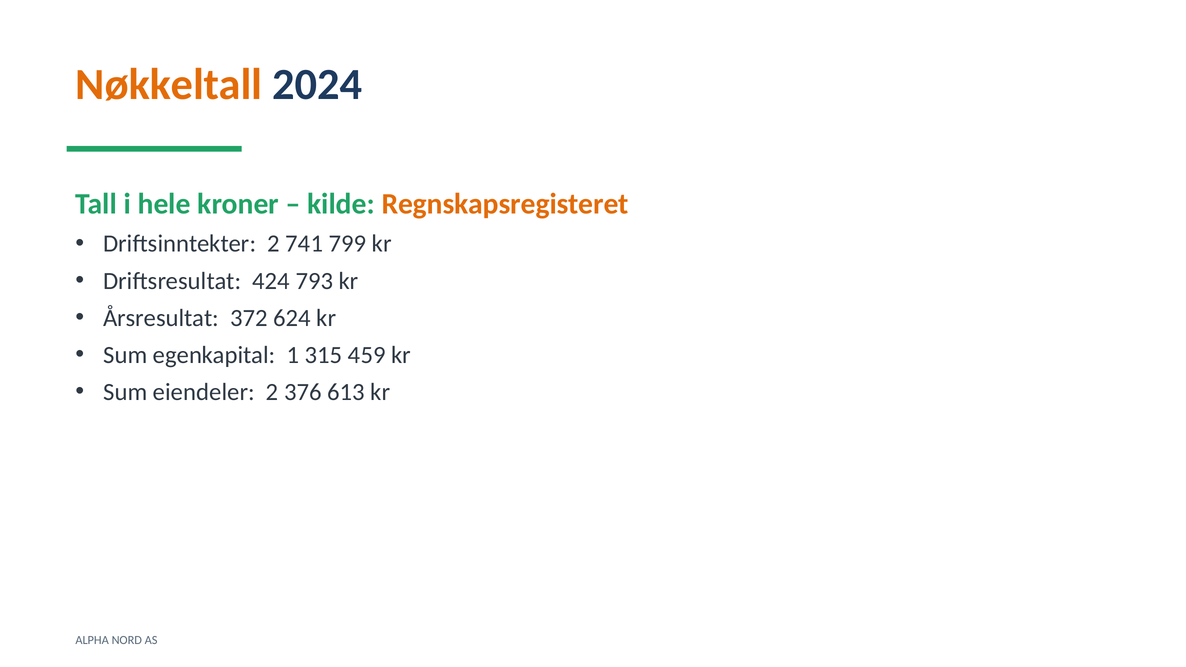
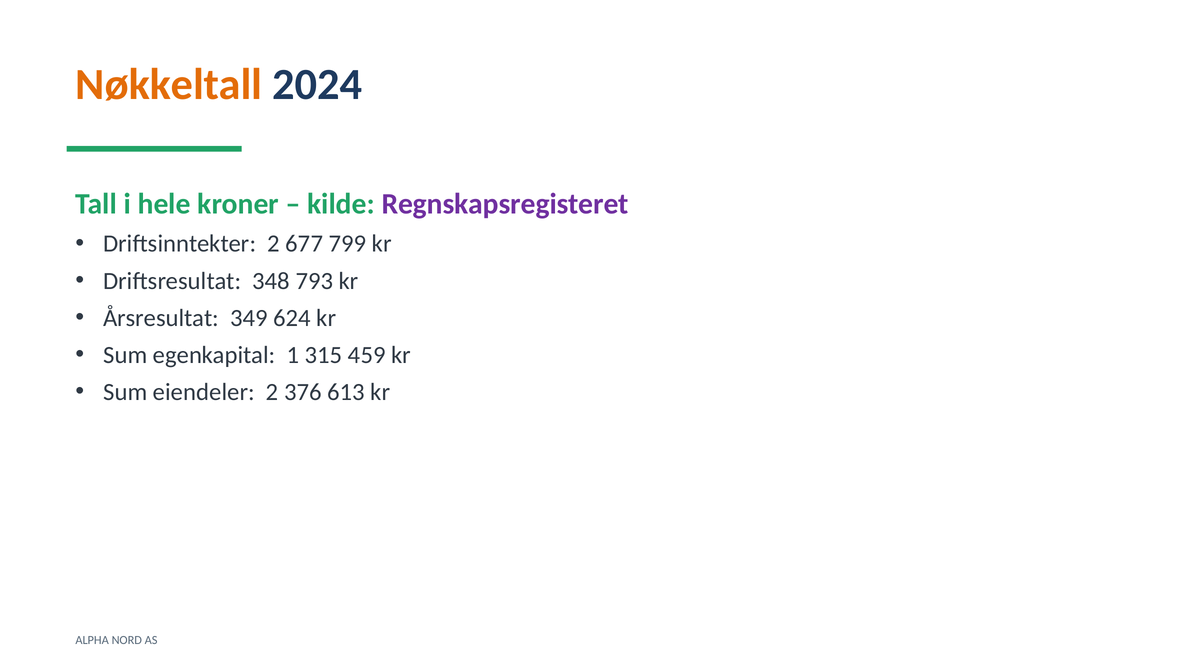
Regnskapsregisteret colour: orange -> purple
741: 741 -> 677
424: 424 -> 348
372: 372 -> 349
